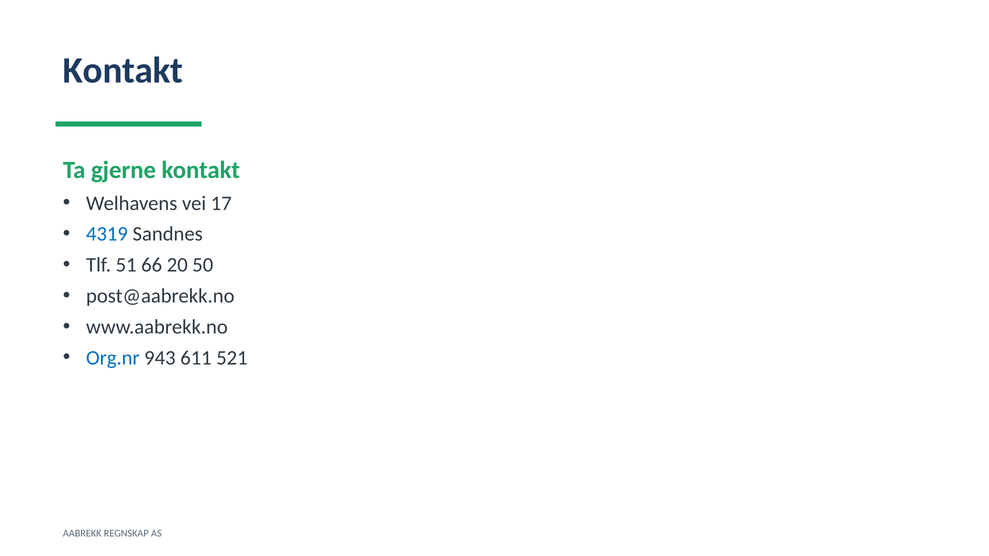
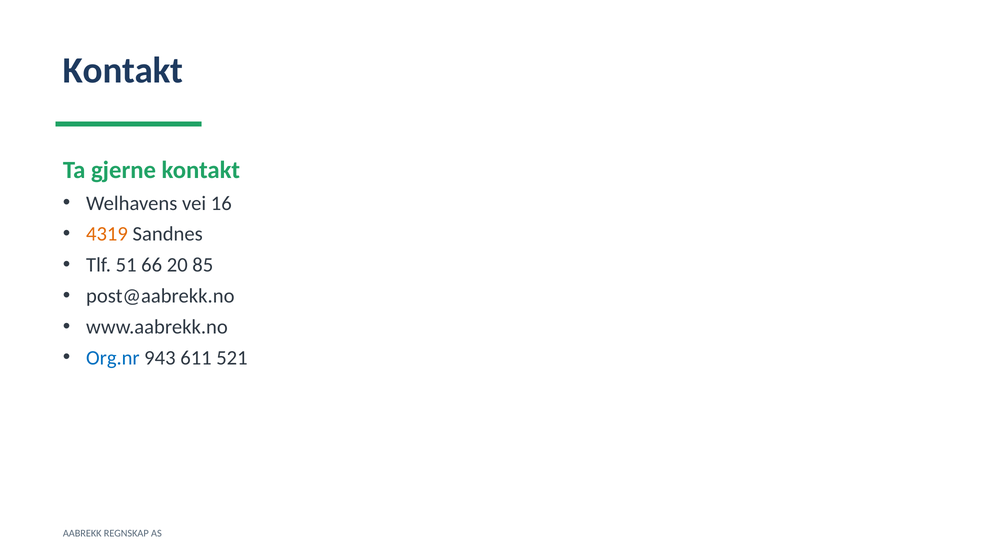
17: 17 -> 16
4319 colour: blue -> orange
50: 50 -> 85
